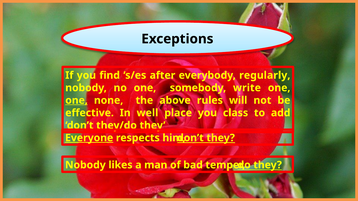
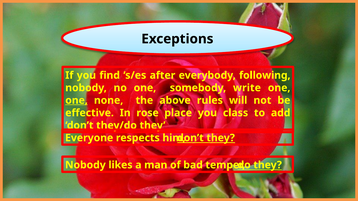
regularly: regularly -> following
well: well -> rose
Everyone underline: present -> none
